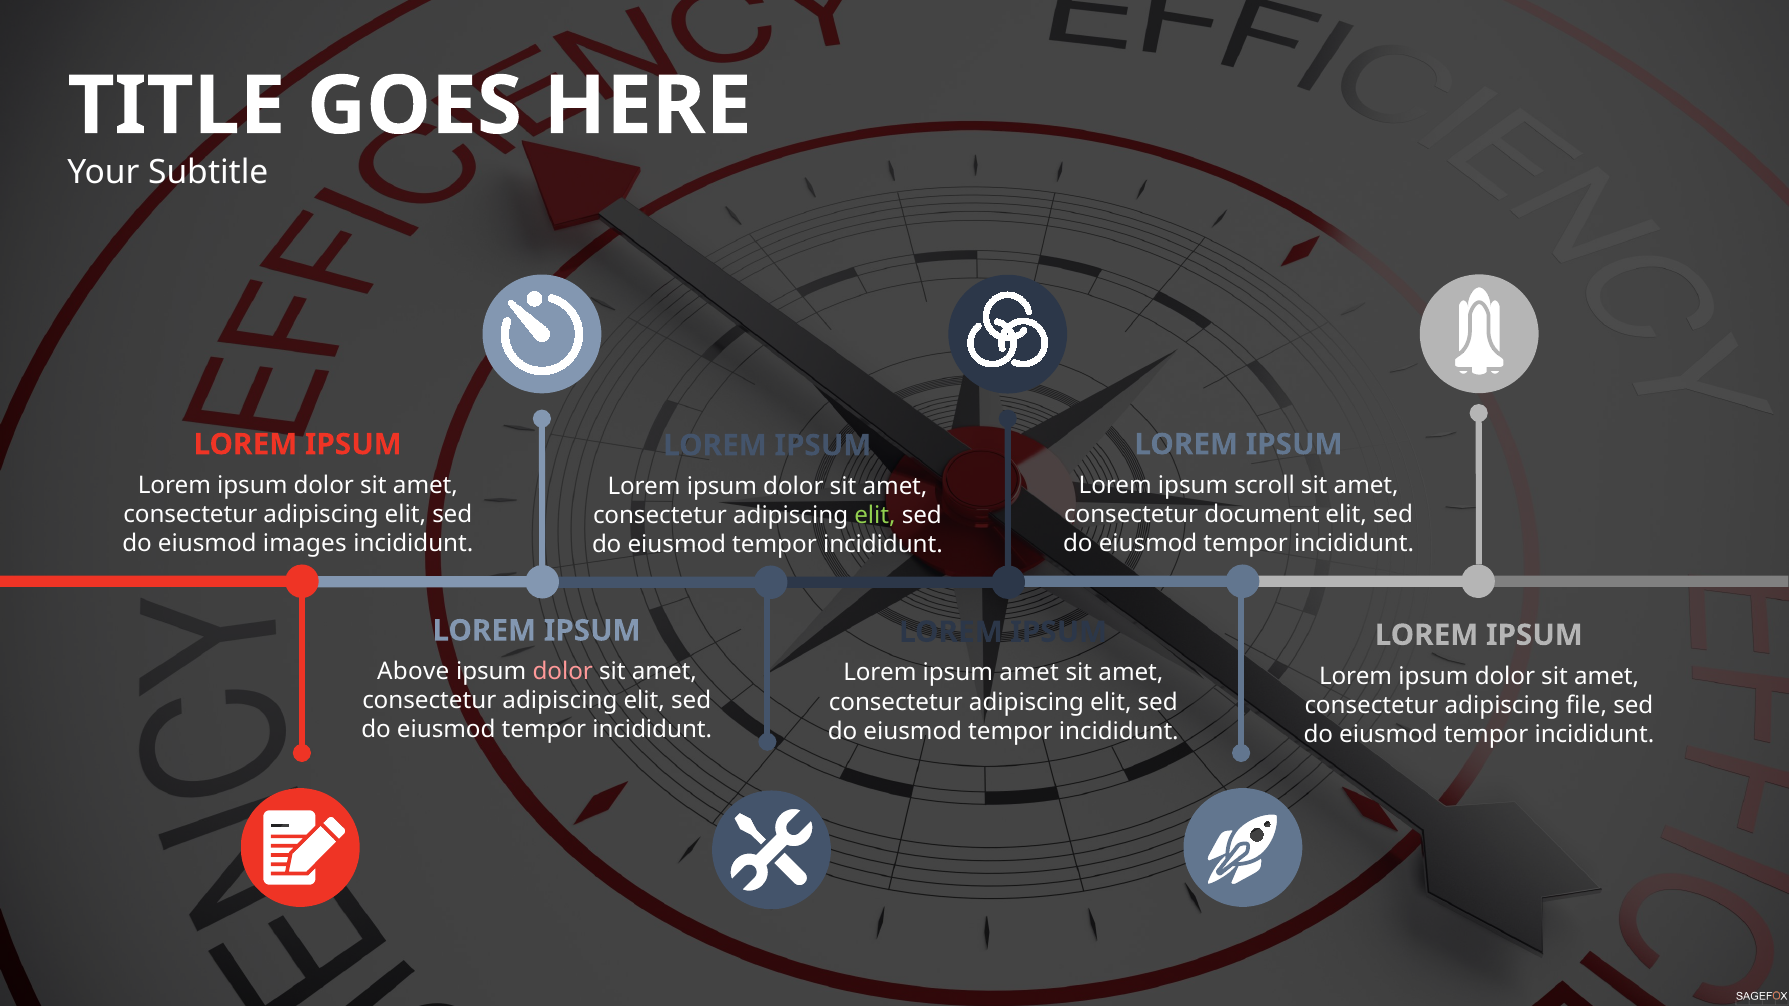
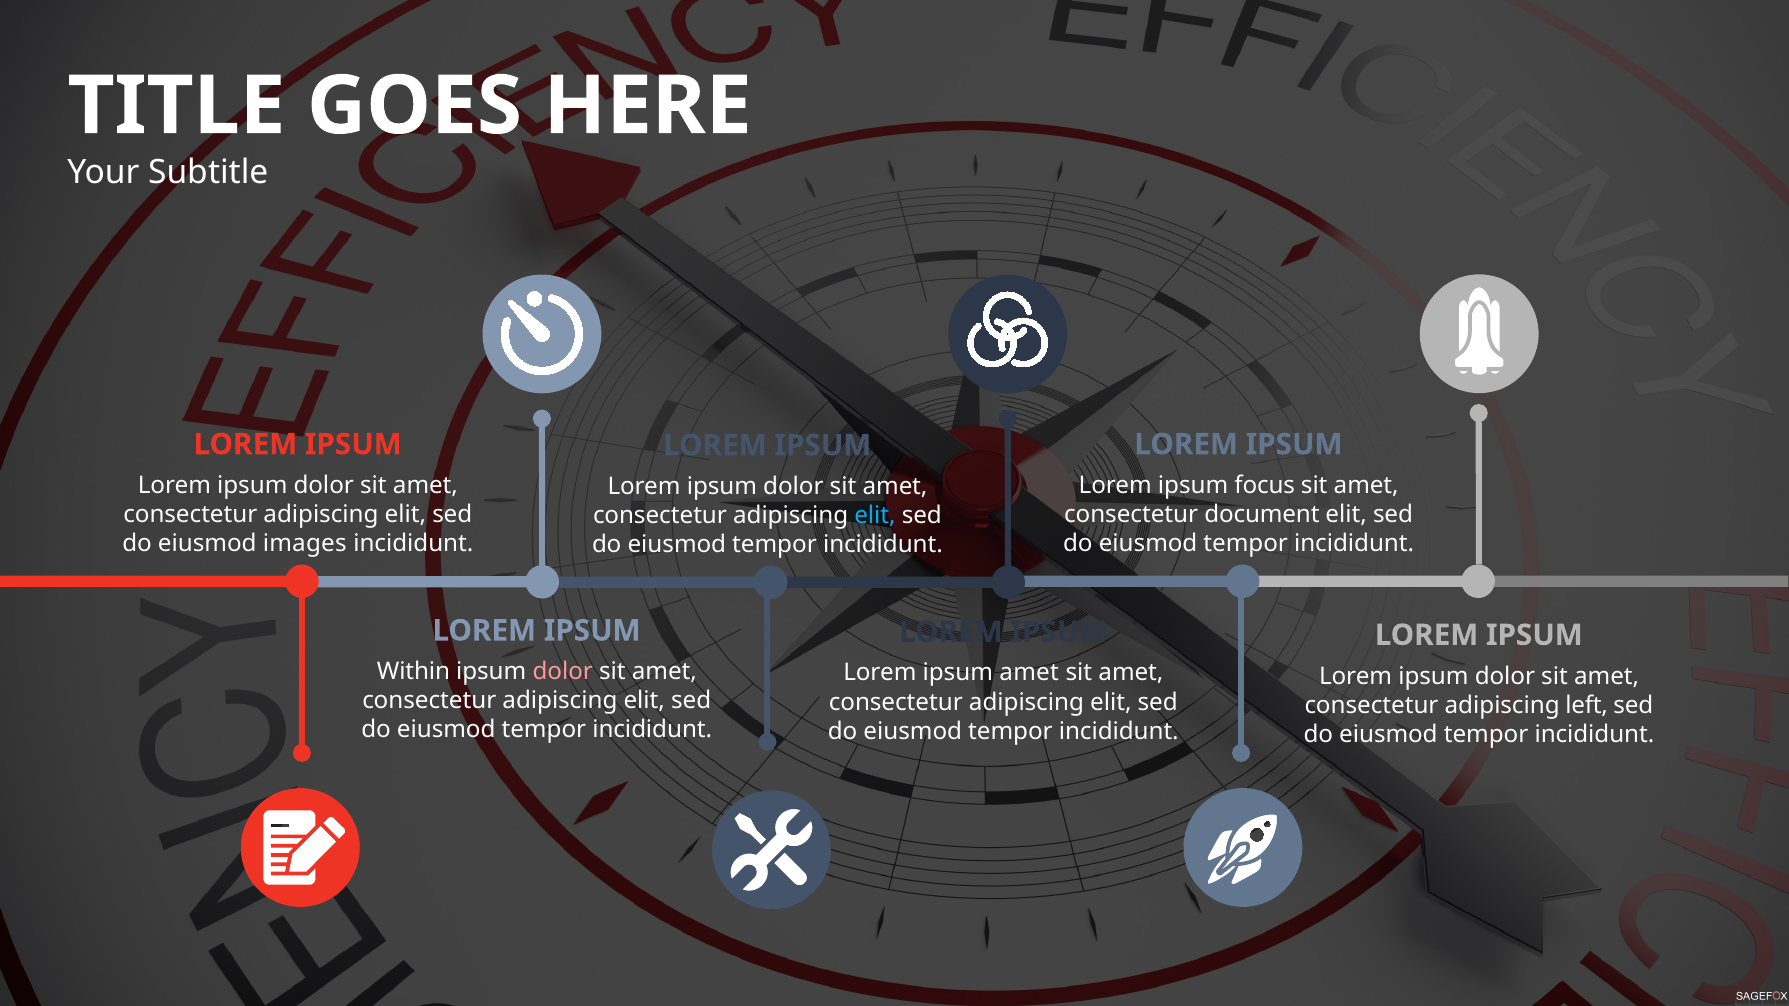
scroll: scroll -> focus
elit at (875, 516) colour: light green -> light blue
Above: Above -> Within
file: file -> left
